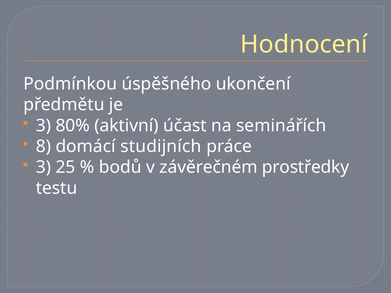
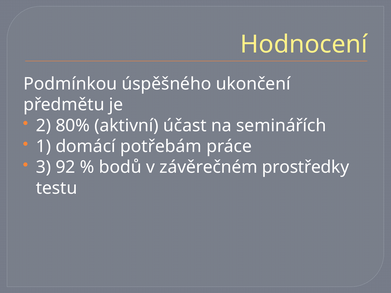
3 at (43, 126): 3 -> 2
8: 8 -> 1
studijních: studijních -> potřebám
25: 25 -> 92
